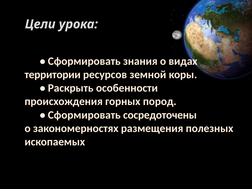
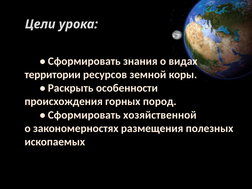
сосредоточены: сосредоточены -> хозяйственной
